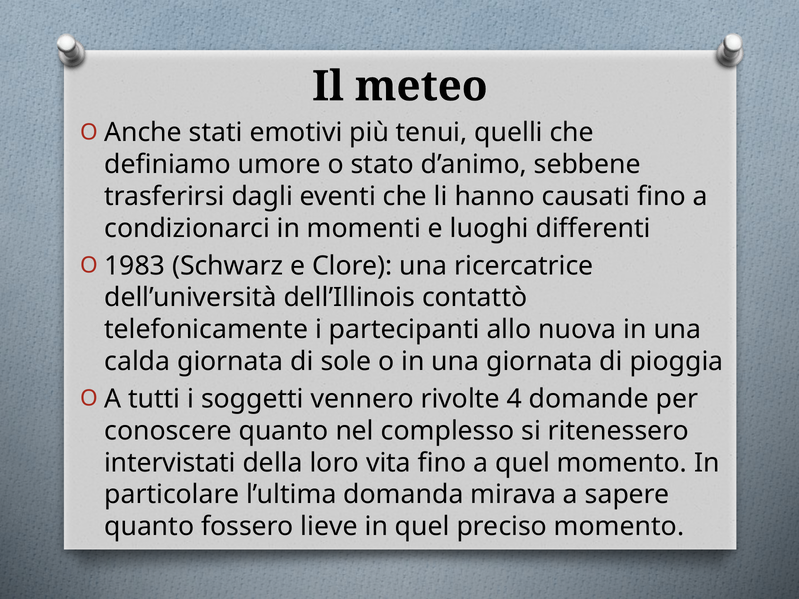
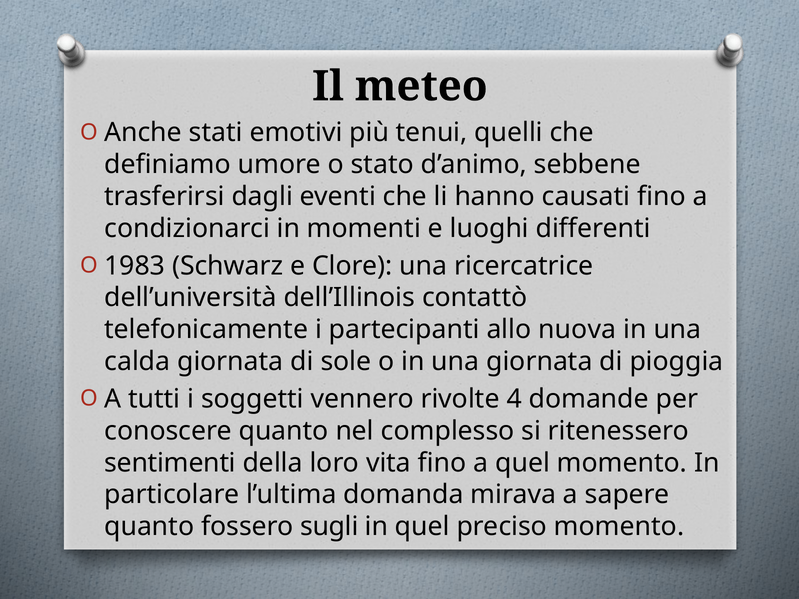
intervistati: intervistati -> sentimenti
lieve: lieve -> sugli
